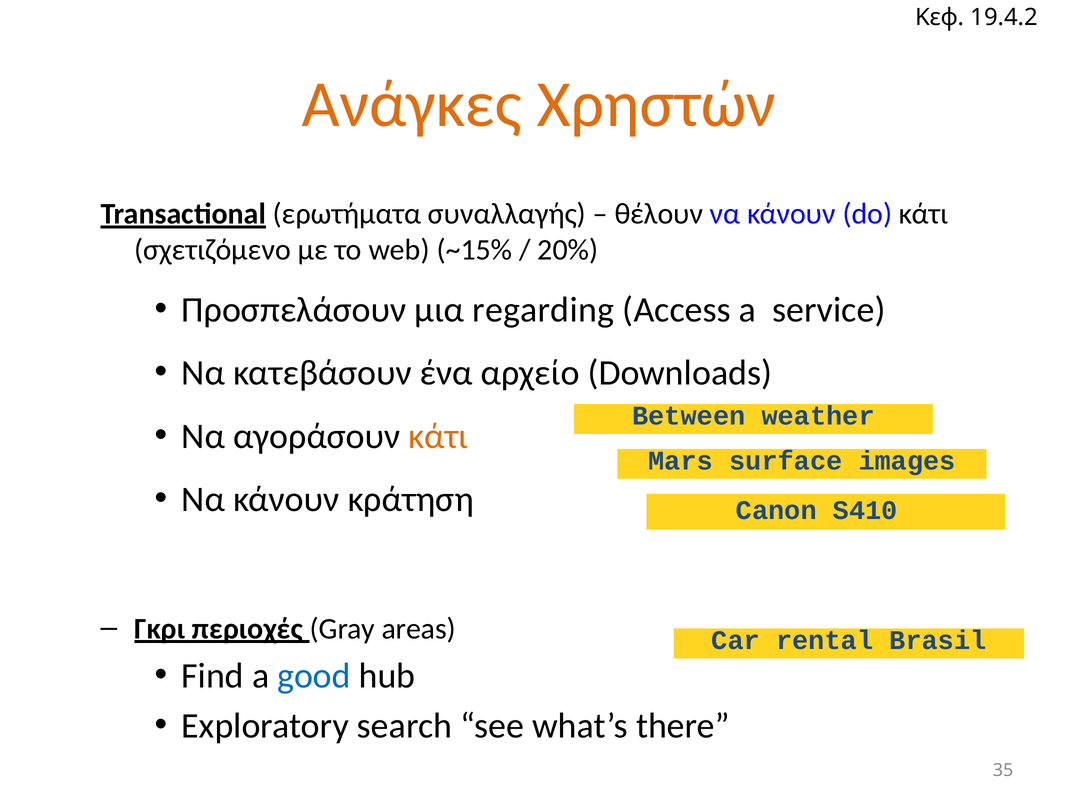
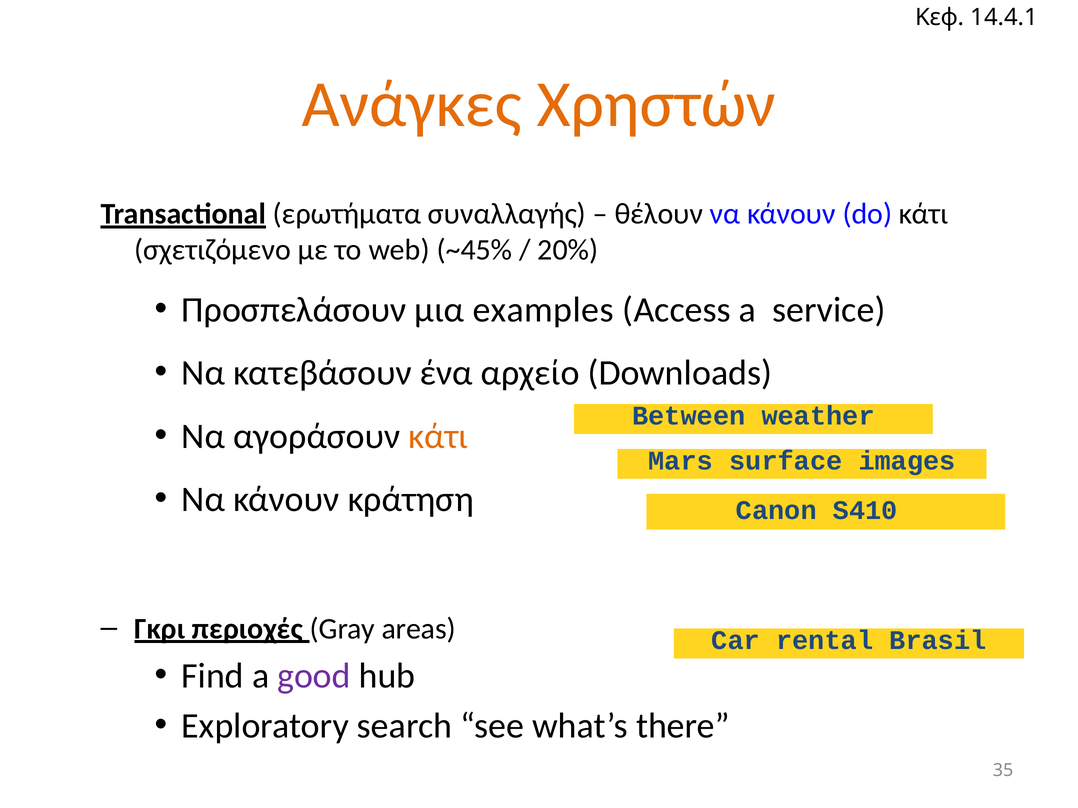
19.4.2: 19.4.2 -> 14.4.1
~15%: ~15% -> ~45%
regarding: regarding -> examples
good colour: blue -> purple
